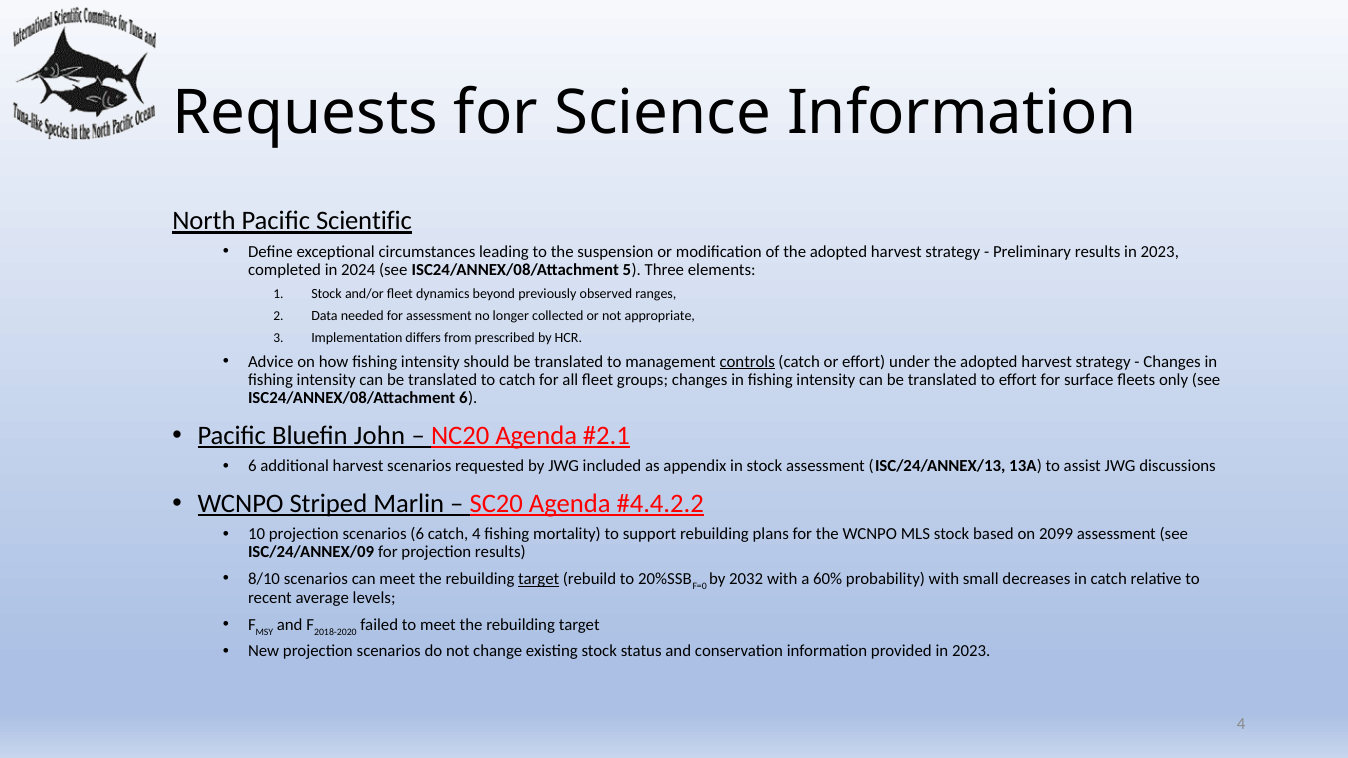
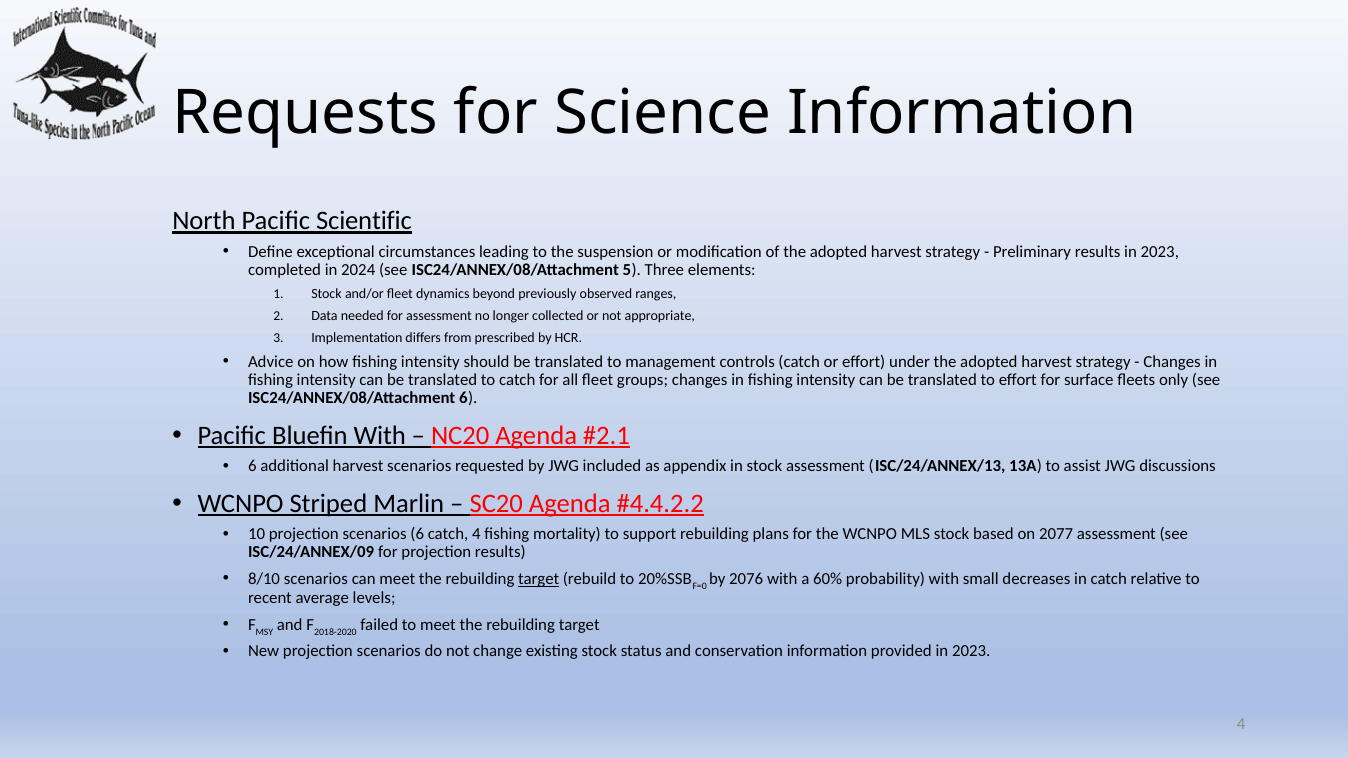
controls underline: present -> none
Bluefin John: John -> With
2099: 2099 -> 2077
2032: 2032 -> 2076
